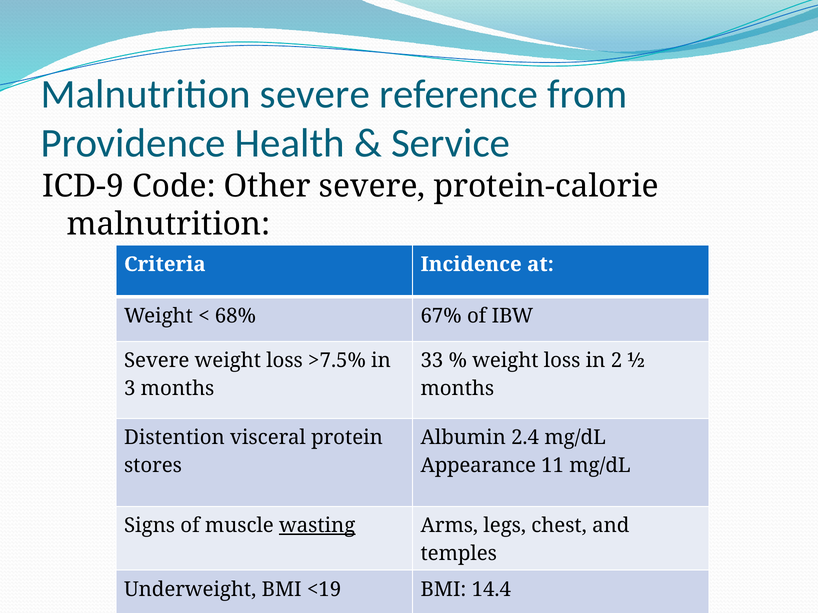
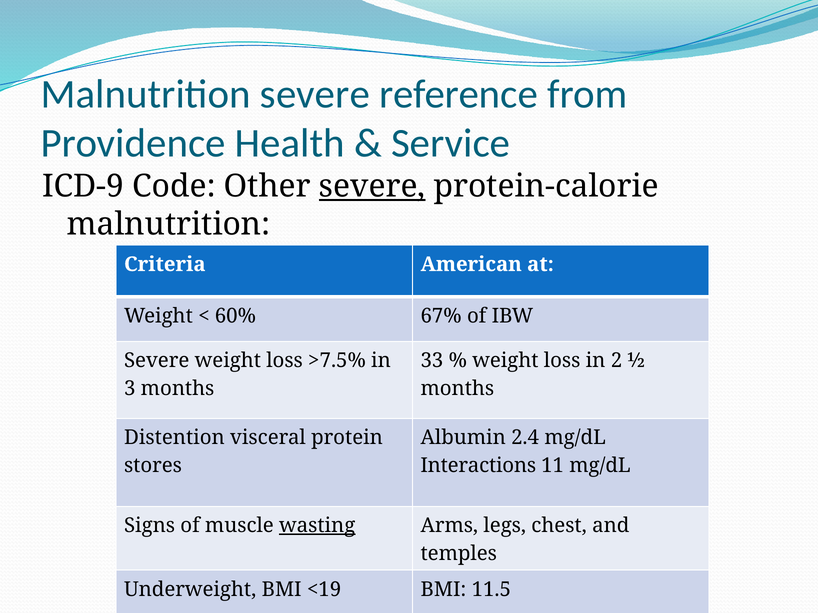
severe at (372, 186) underline: none -> present
Incidence: Incidence -> American
68%: 68% -> 60%
Appearance: Appearance -> Interactions
14.4: 14.4 -> 11.5
